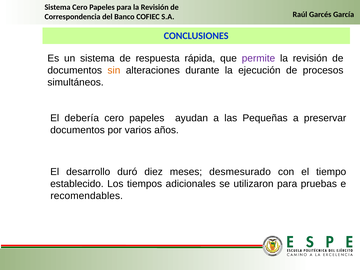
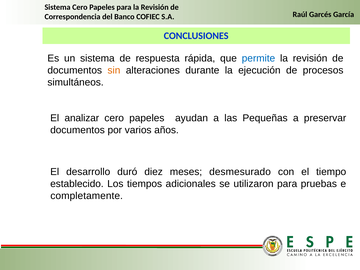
permite colour: purple -> blue
debería: debería -> analizar
recomendables: recomendables -> completamente
